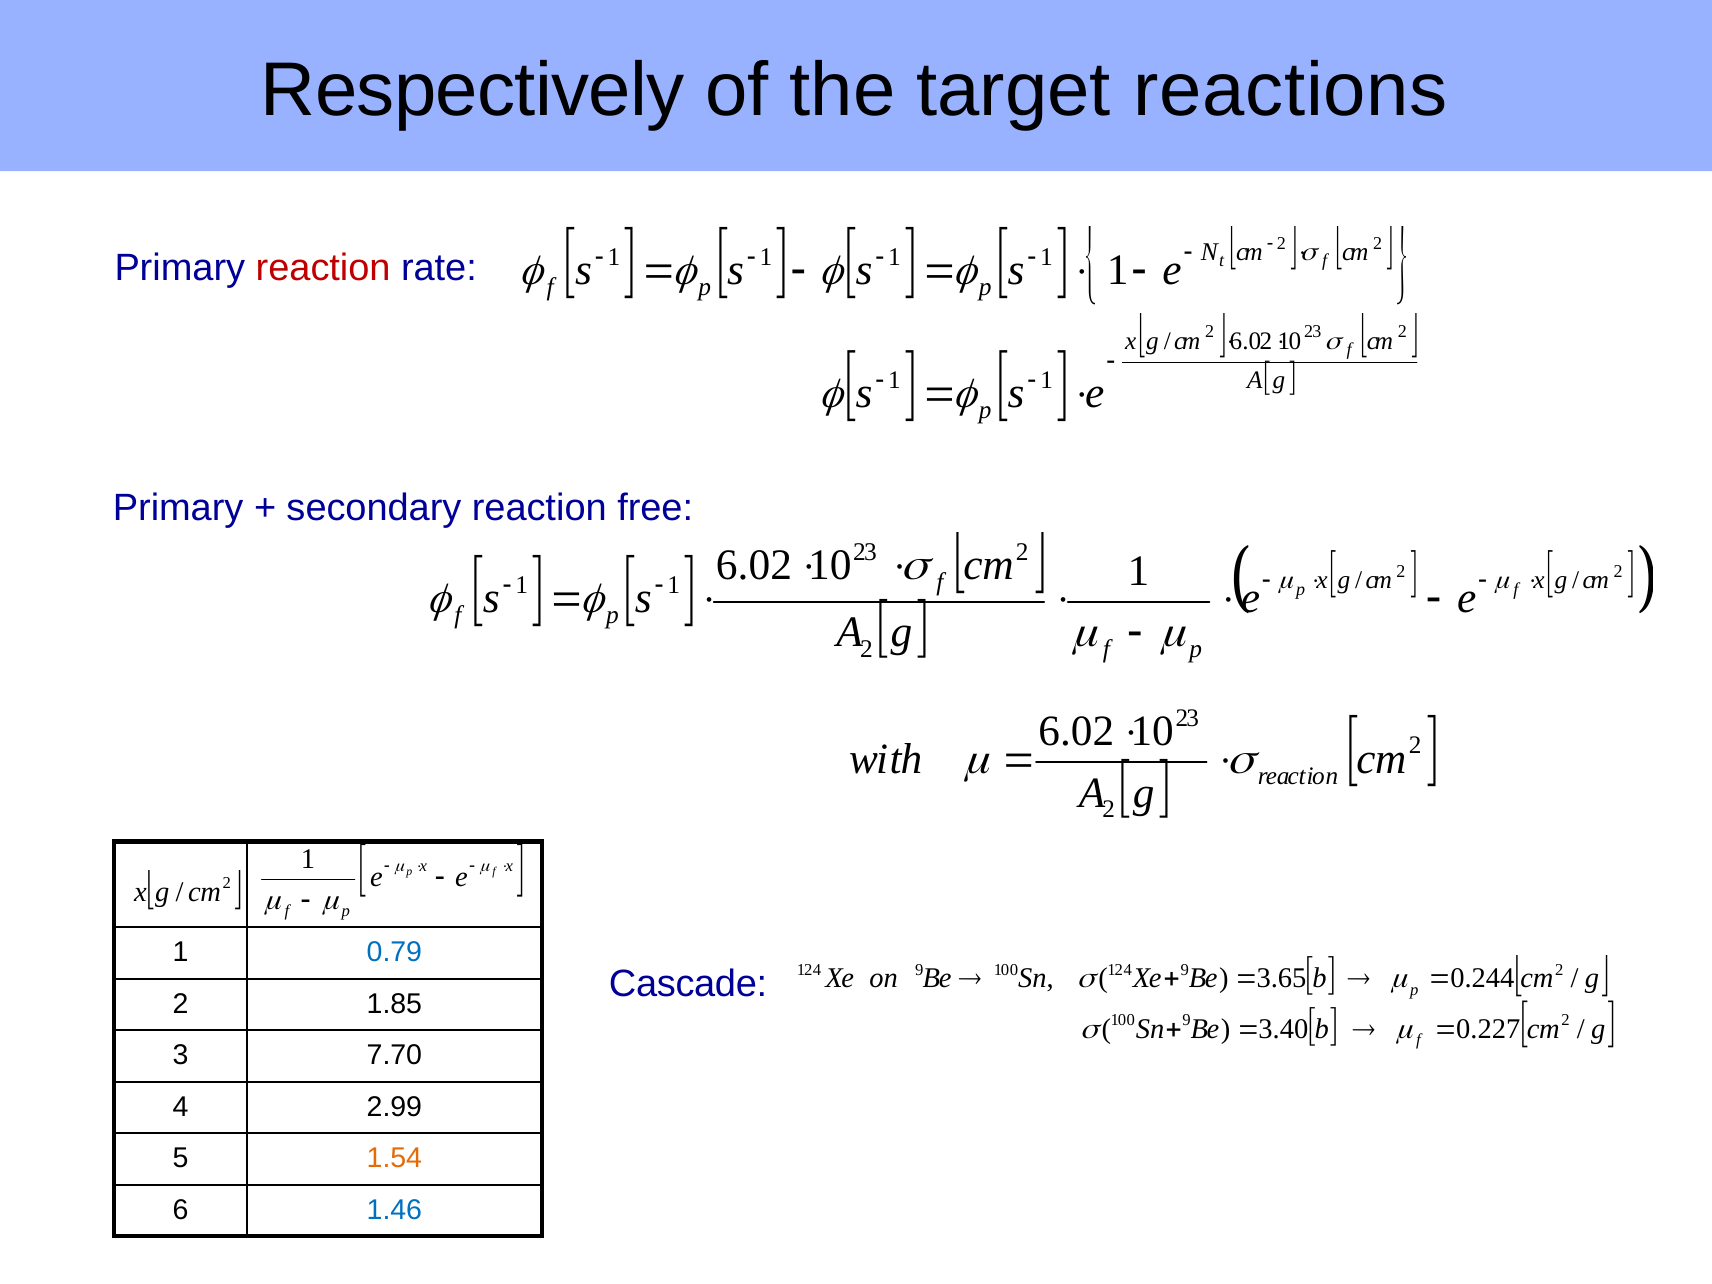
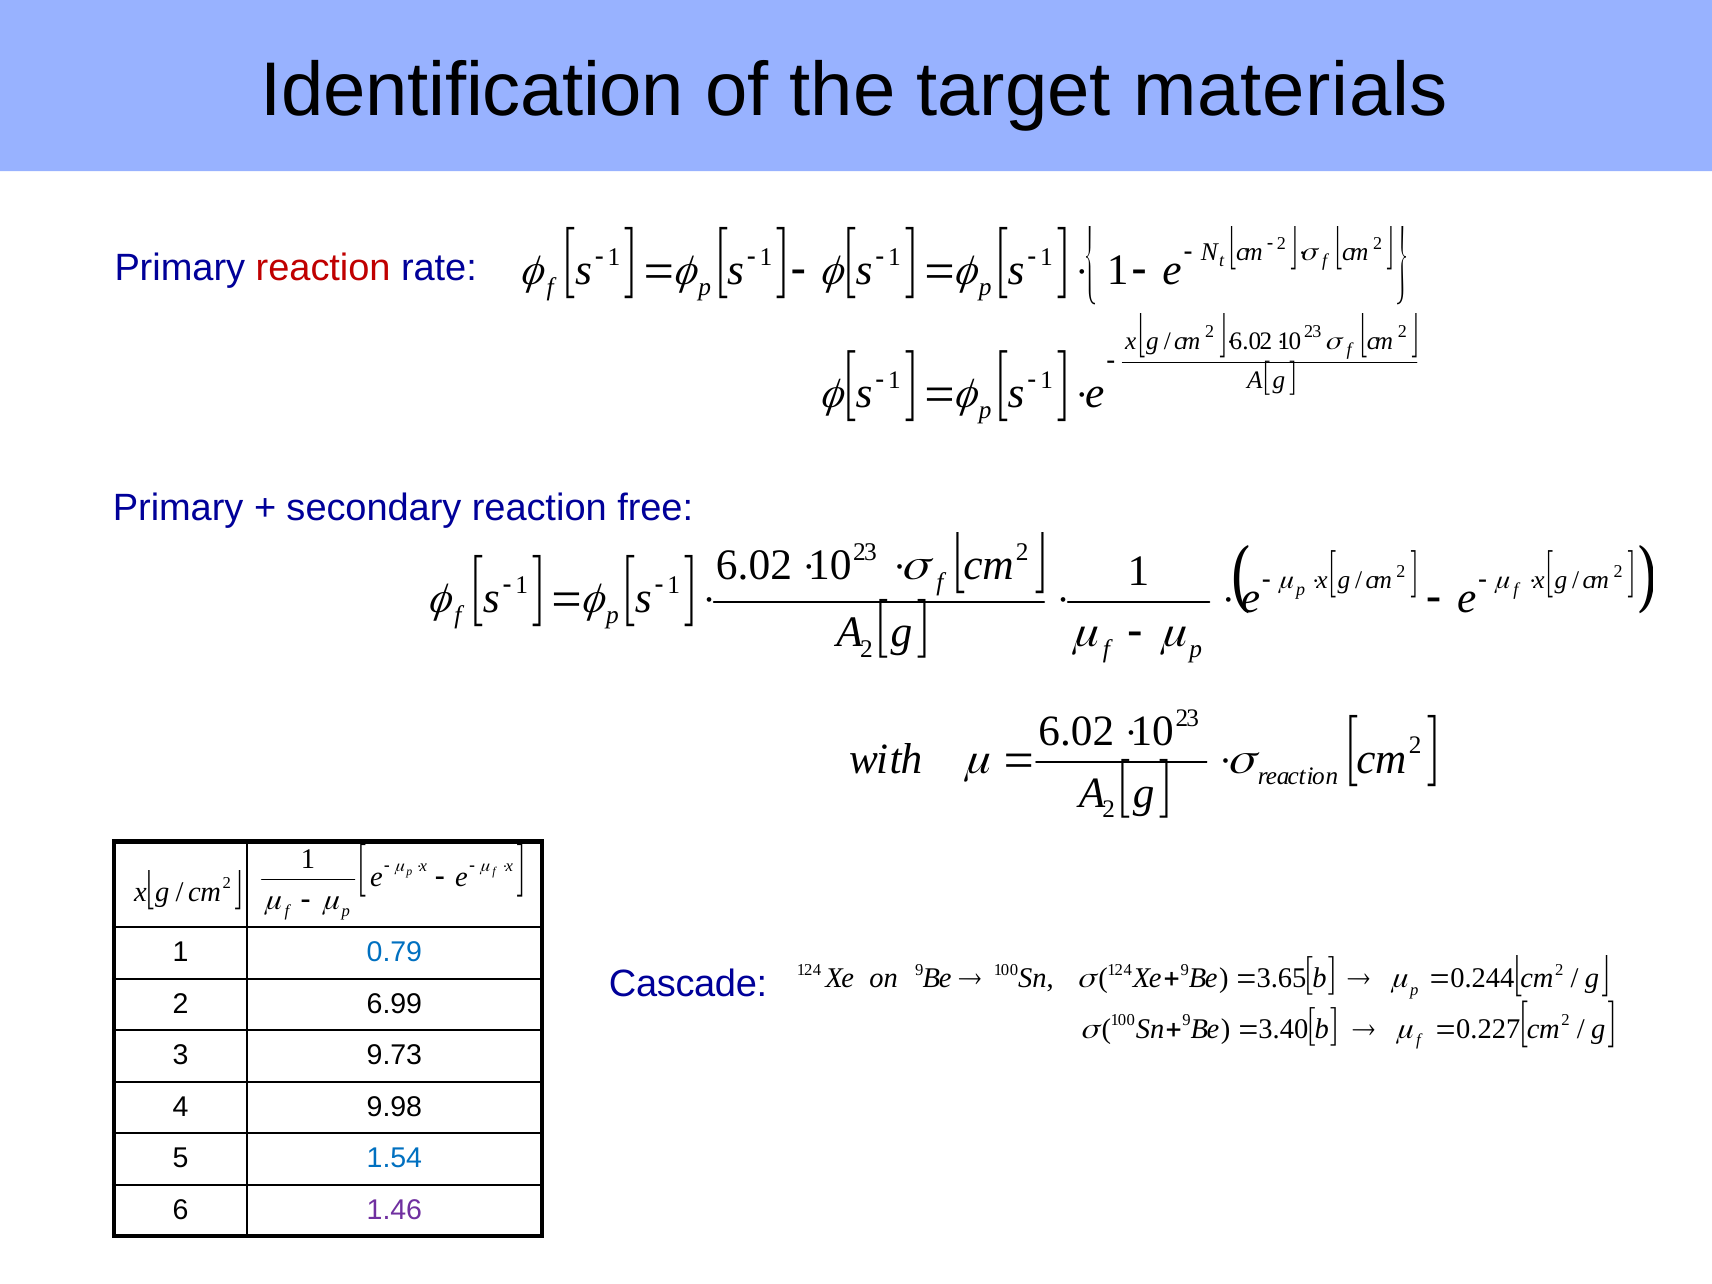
Respectively: Respectively -> Identification
reactions: reactions -> materials
1.85: 1.85 -> 6.99
7.70: 7.70 -> 9.73
2.99: 2.99 -> 9.98
1.54 colour: orange -> blue
1.46 colour: blue -> purple
